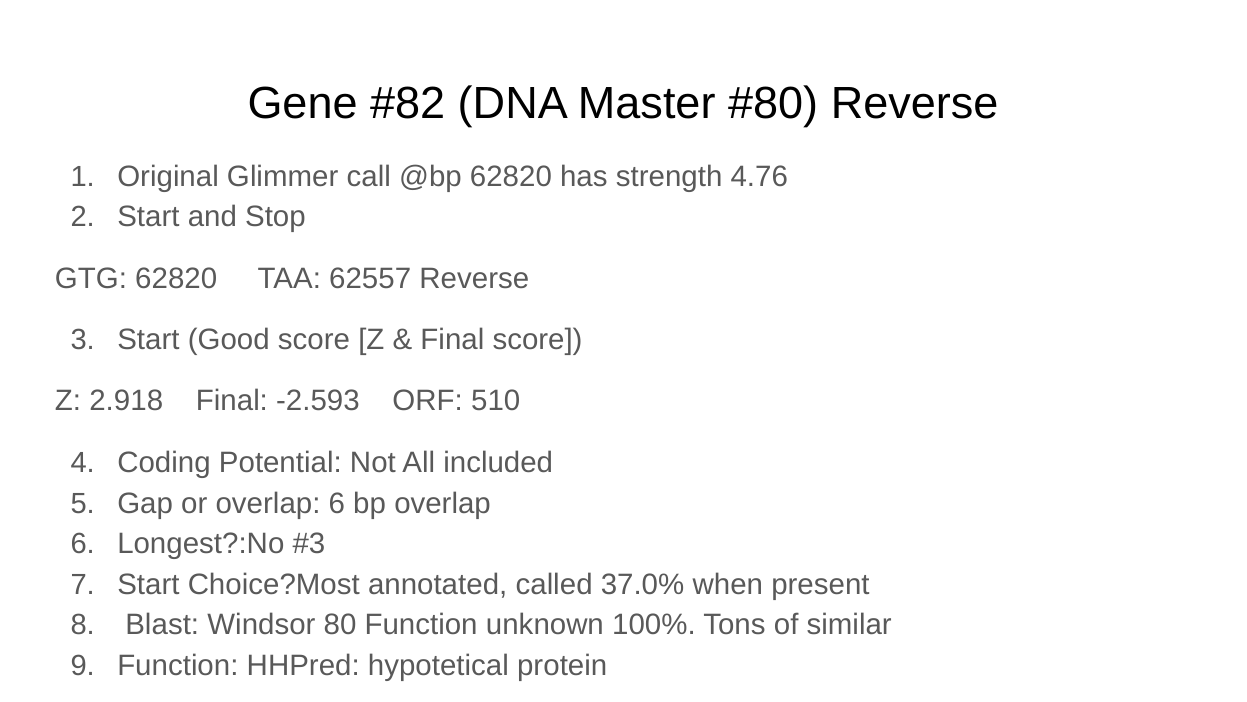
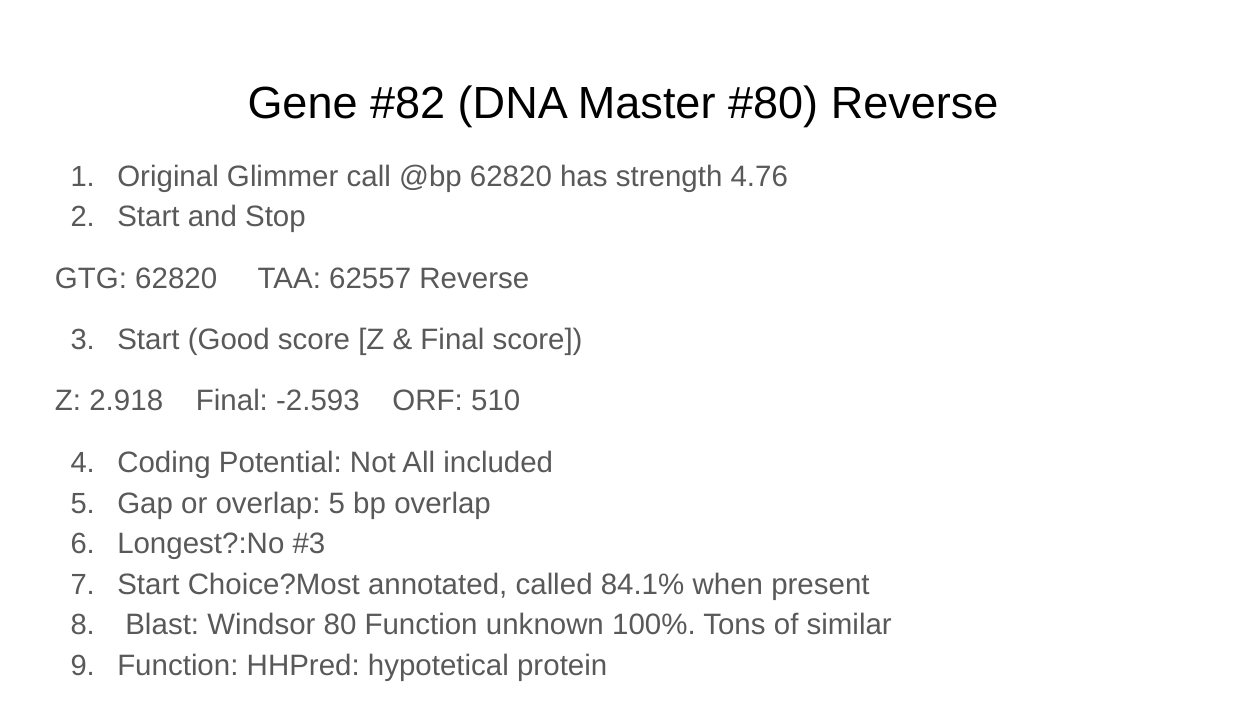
or overlap 6: 6 -> 5
37.0%: 37.0% -> 84.1%
